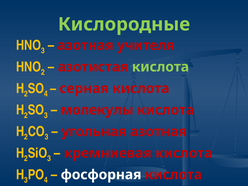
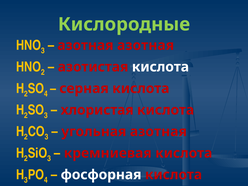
азотная учителя: учителя -> азотная
кислота at (160, 67) colour: light green -> white
молекулы: молекулы -> хлористая
